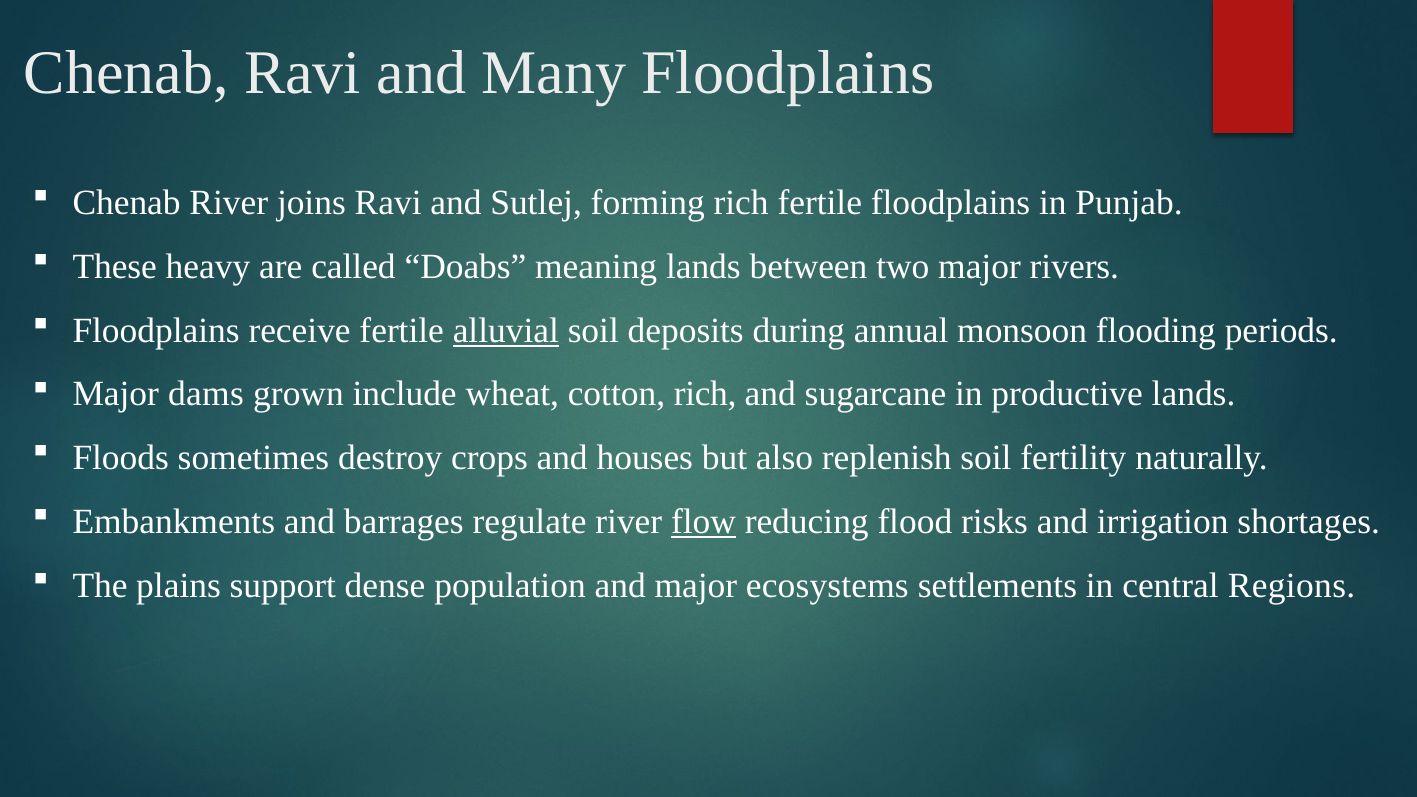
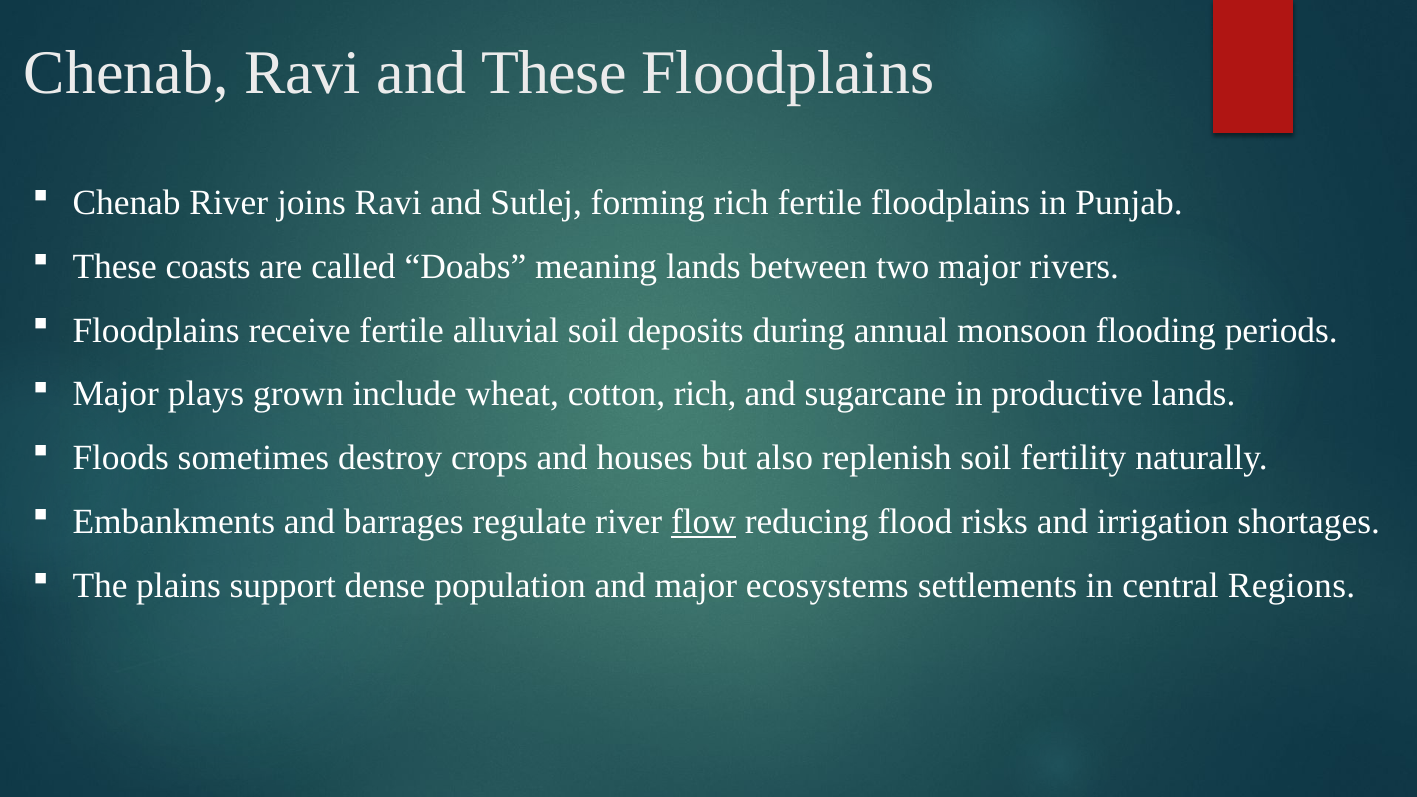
and Many: Many -> These
heavy: heavy -> coasts
alluvial underline: present -> none
dams: dams -> plays
